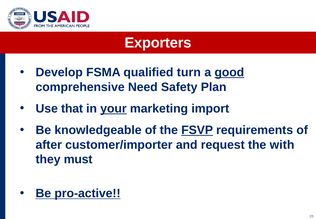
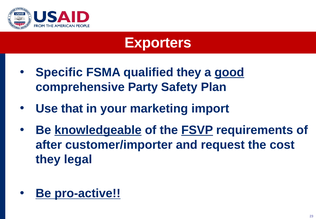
Develop: Develop -> Specific
qualified turn: turn -> they
Need: Need -> Party
your underline: present -> none
knowledgeable underline: none -> present
with: with -> cost
must: must -> legal
